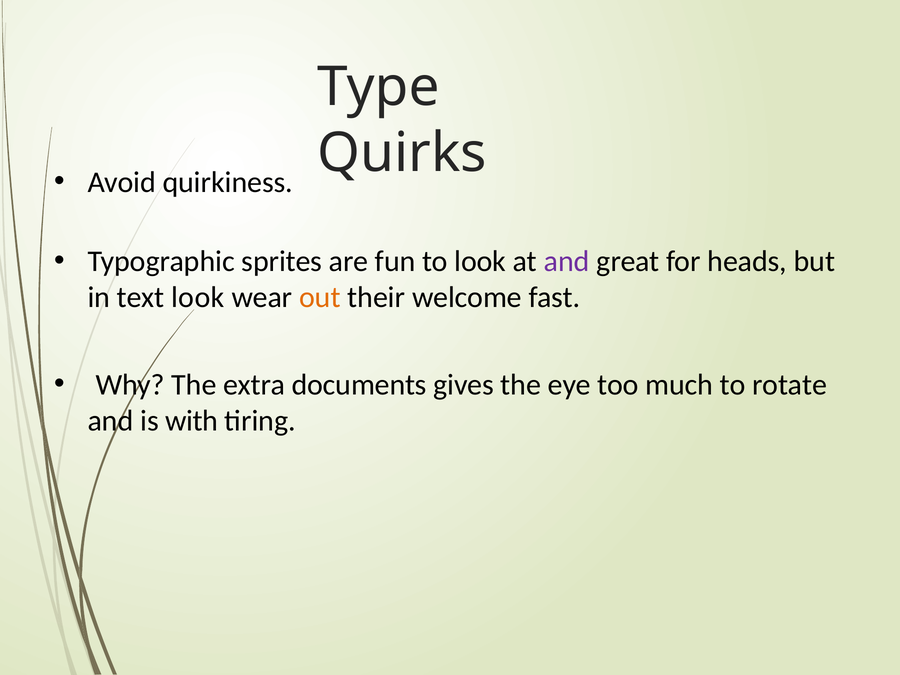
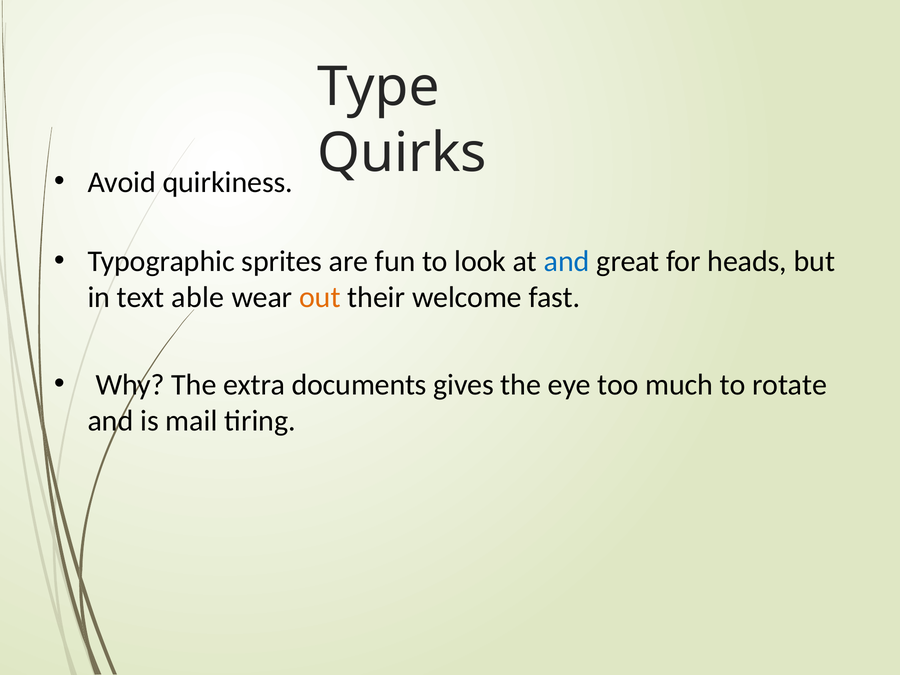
and at (567, 262) colour: purple -> blue
text look: look -> able
with: with -> mail
